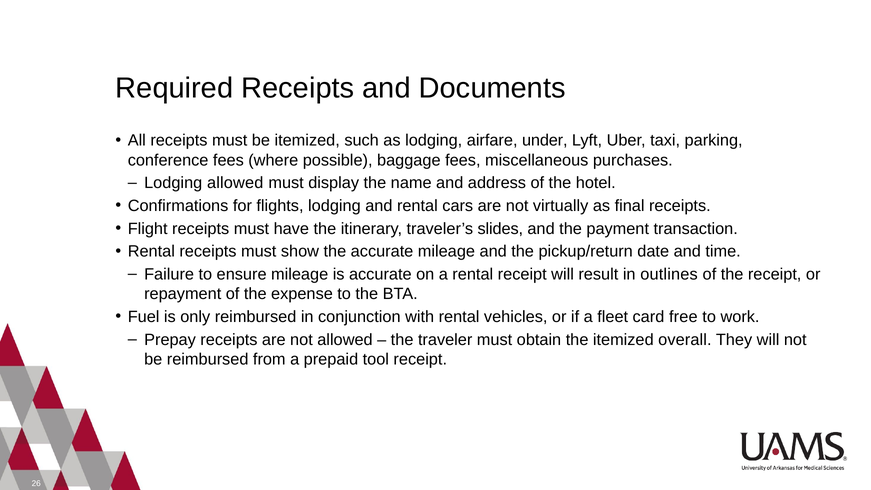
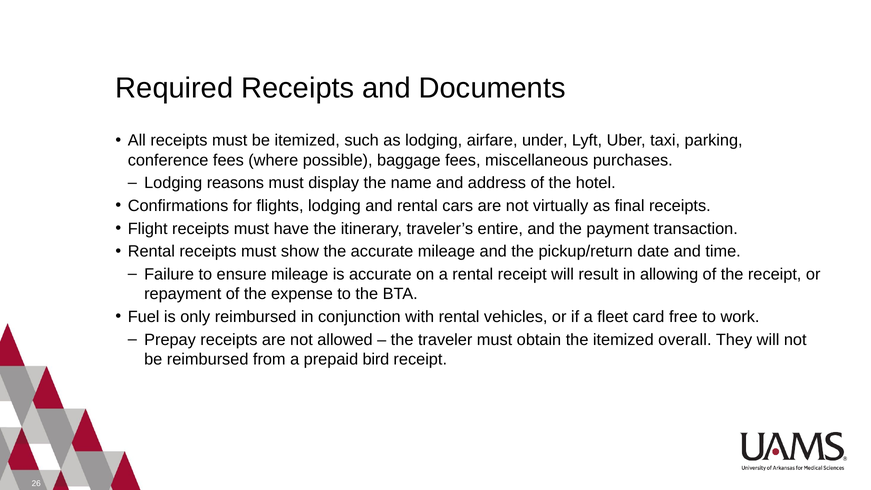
Lodging allowed: allowed -> reasons
slides: slides -> entire
outlines: outlines -> allowing
tool: tool -> bird
